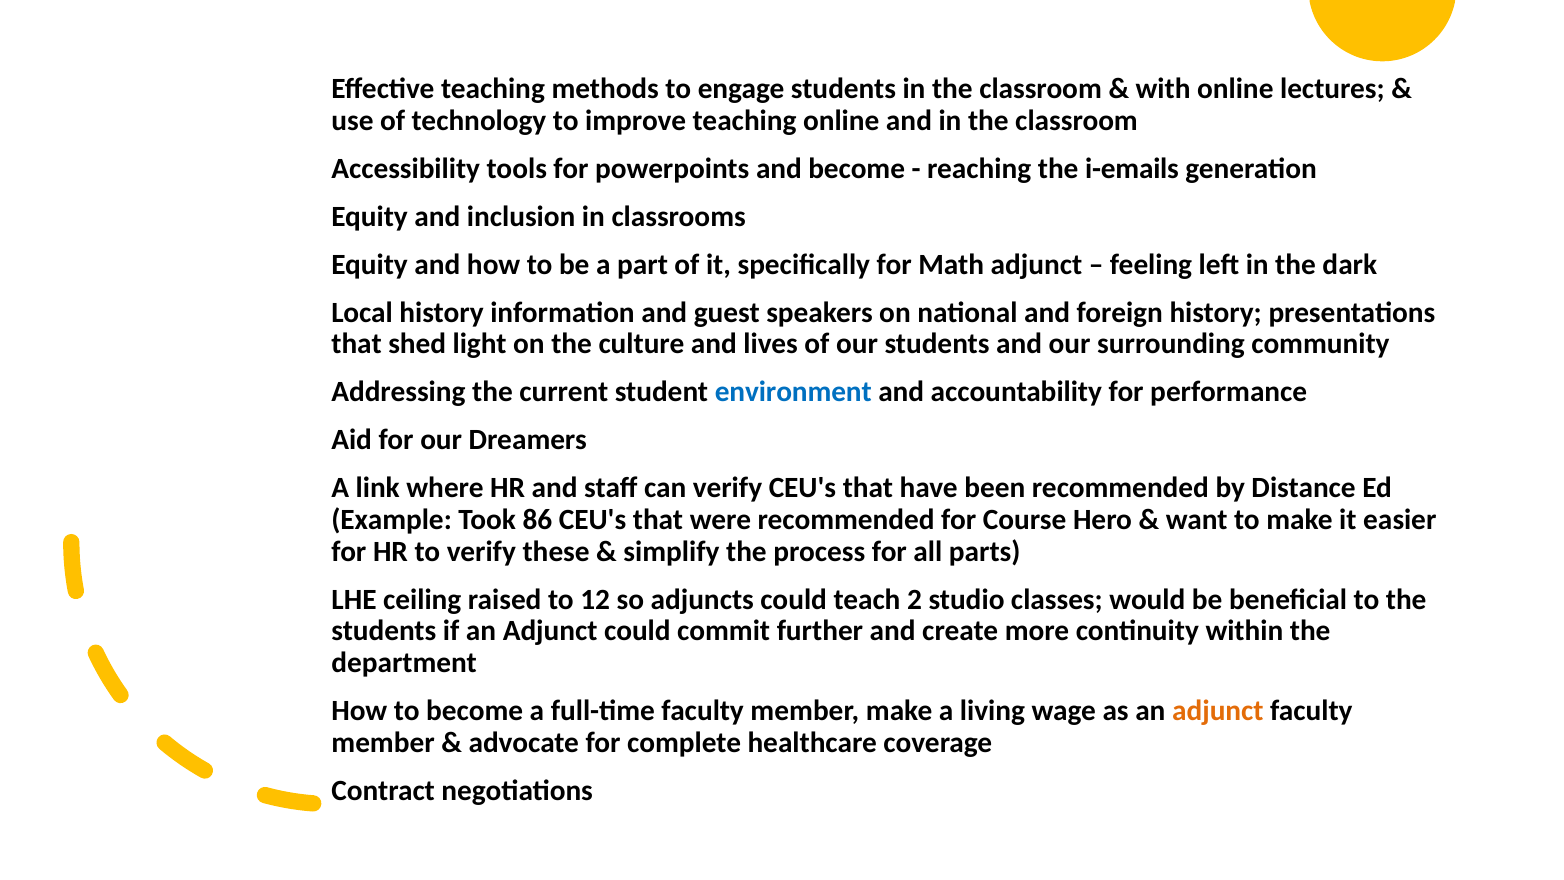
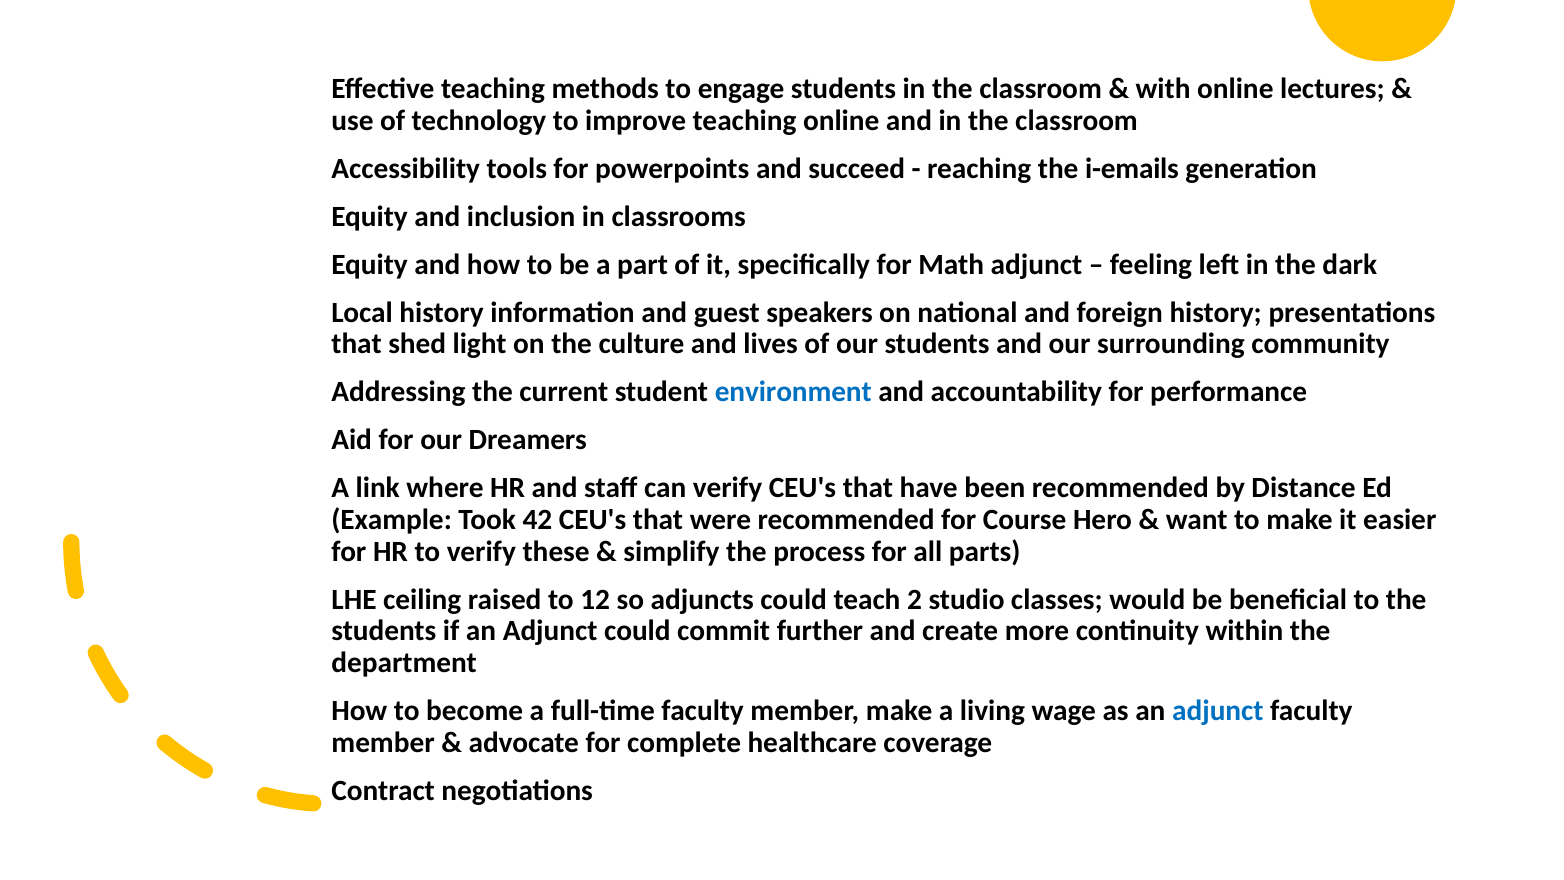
and become: become -> succeed
86: 86 -> 42
adjunct at (1218, 711) colour: orange -> blue
